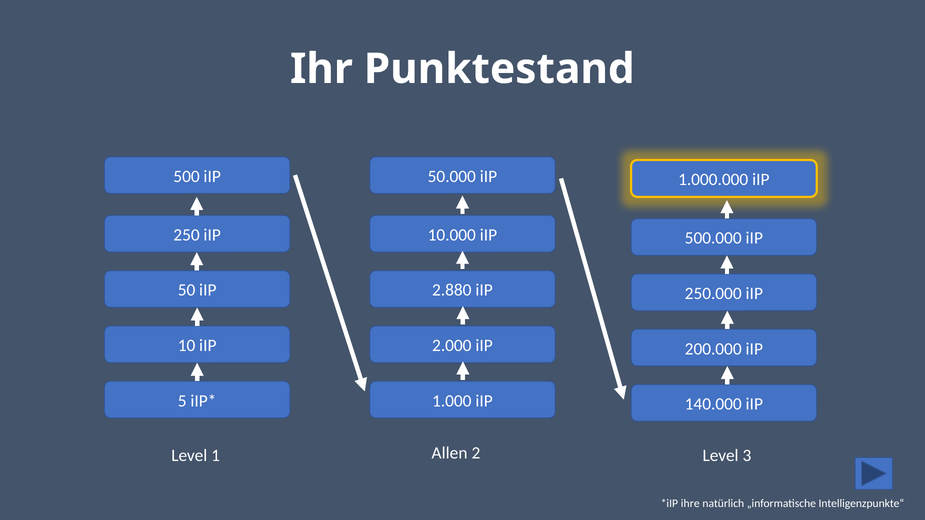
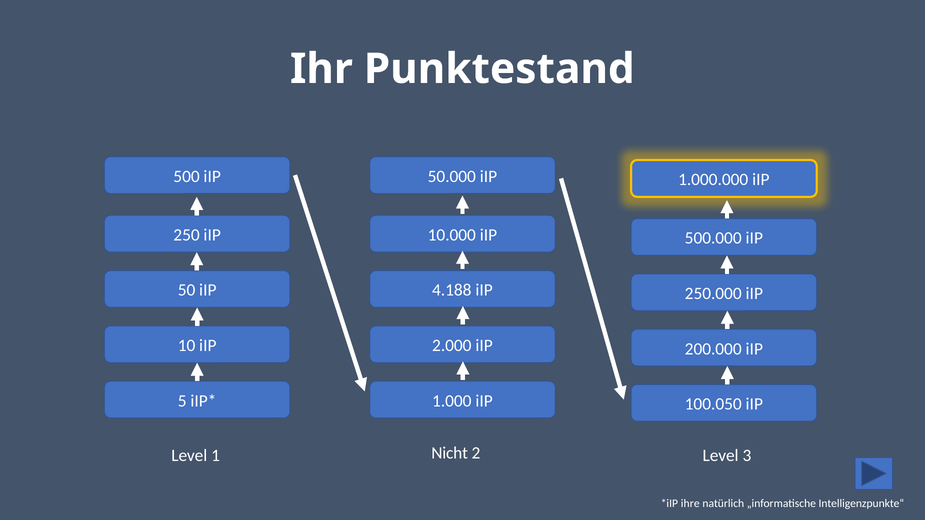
2.880: 2.880 -> 4.188
140.000: 140.000 -> 100.050
Allen: Allen -> Nicht
